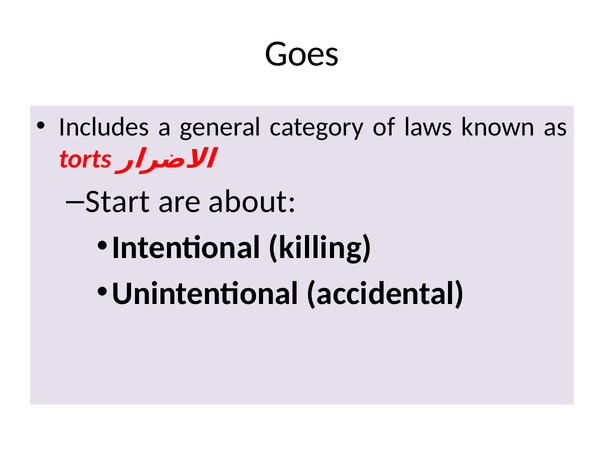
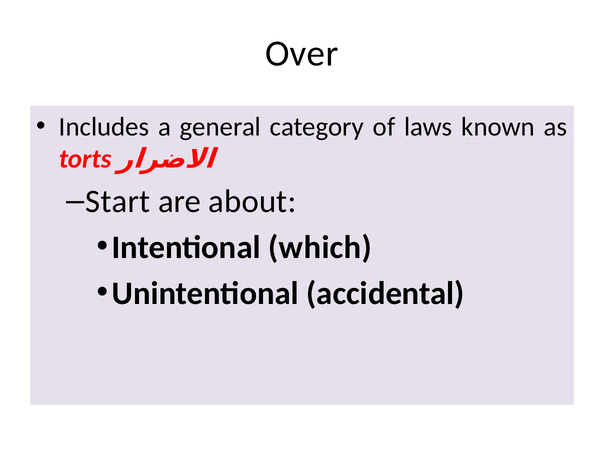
Goes: Goes -> Over
killing: killing -> which
